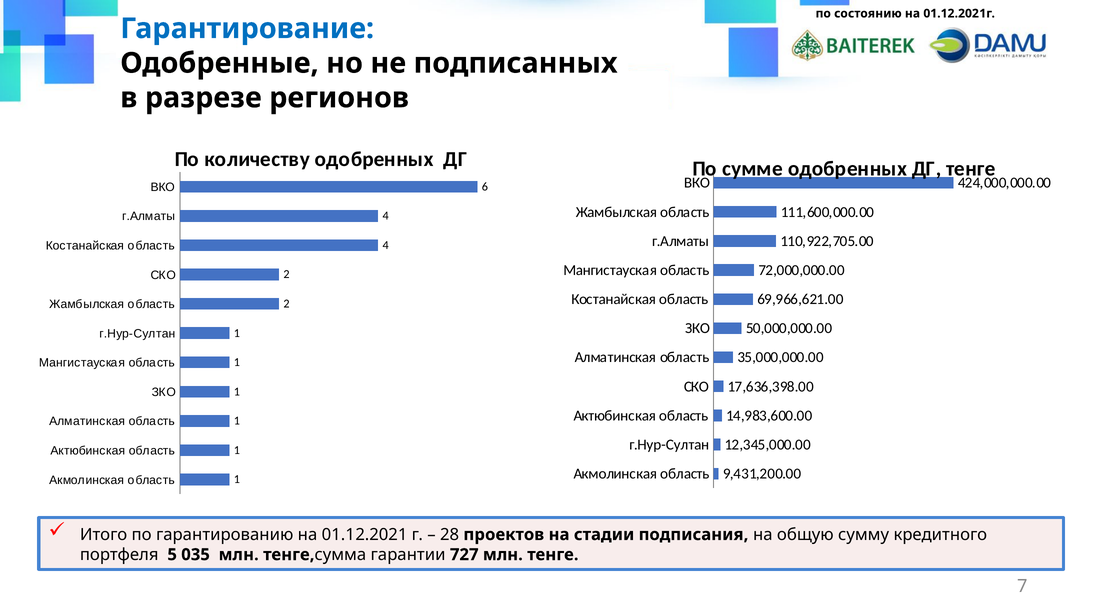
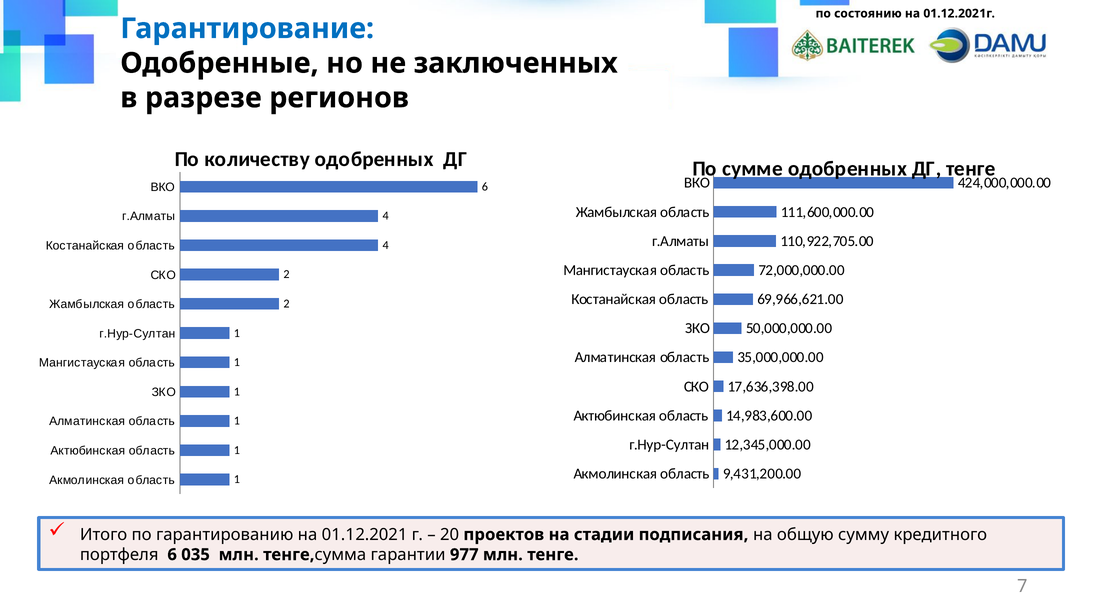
подписанных: подписанных -> заключенных
28: 28 -> 20
портфеля 5: 5 -> 6
727: 727 -> 977
